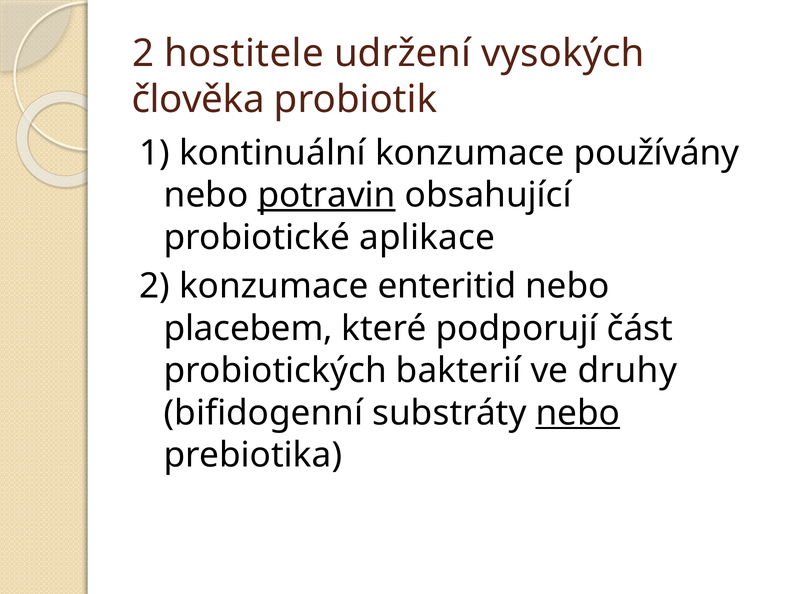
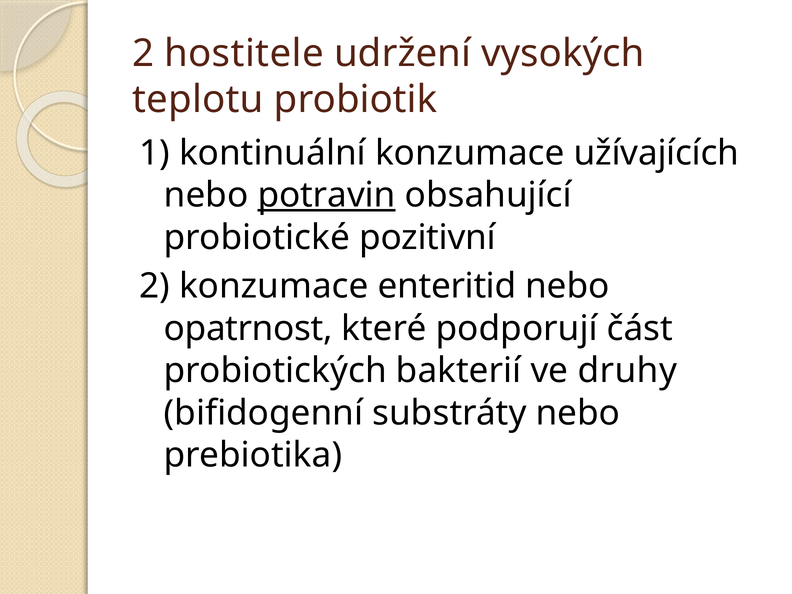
člověka: člověka -> teplotu
používány: používány -> užívajících
aplikace: aplikace -> pozitivní
placebem: placebem -> opatrnost
nebo at (578, 413) underline: present -> none
